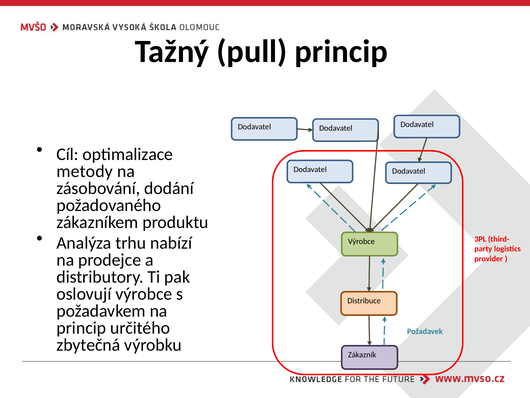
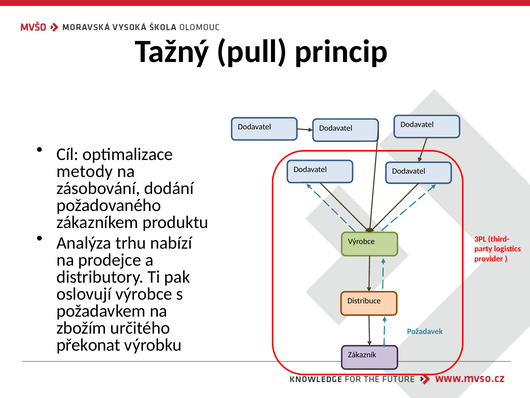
princip at (81, 328): princip -> zbožím
zbytečná: zbytečná -> překonat
